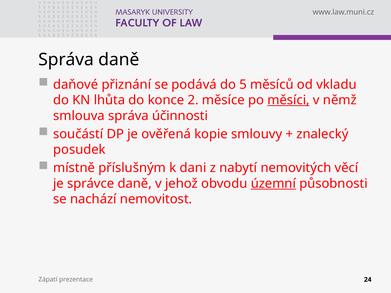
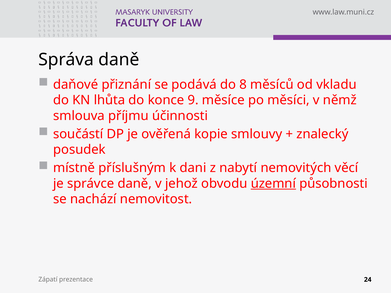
5: 5 -> 8
2: 2 -> 9
měsíci underline: present -> none
smlouva správa: správa -> příjmu
